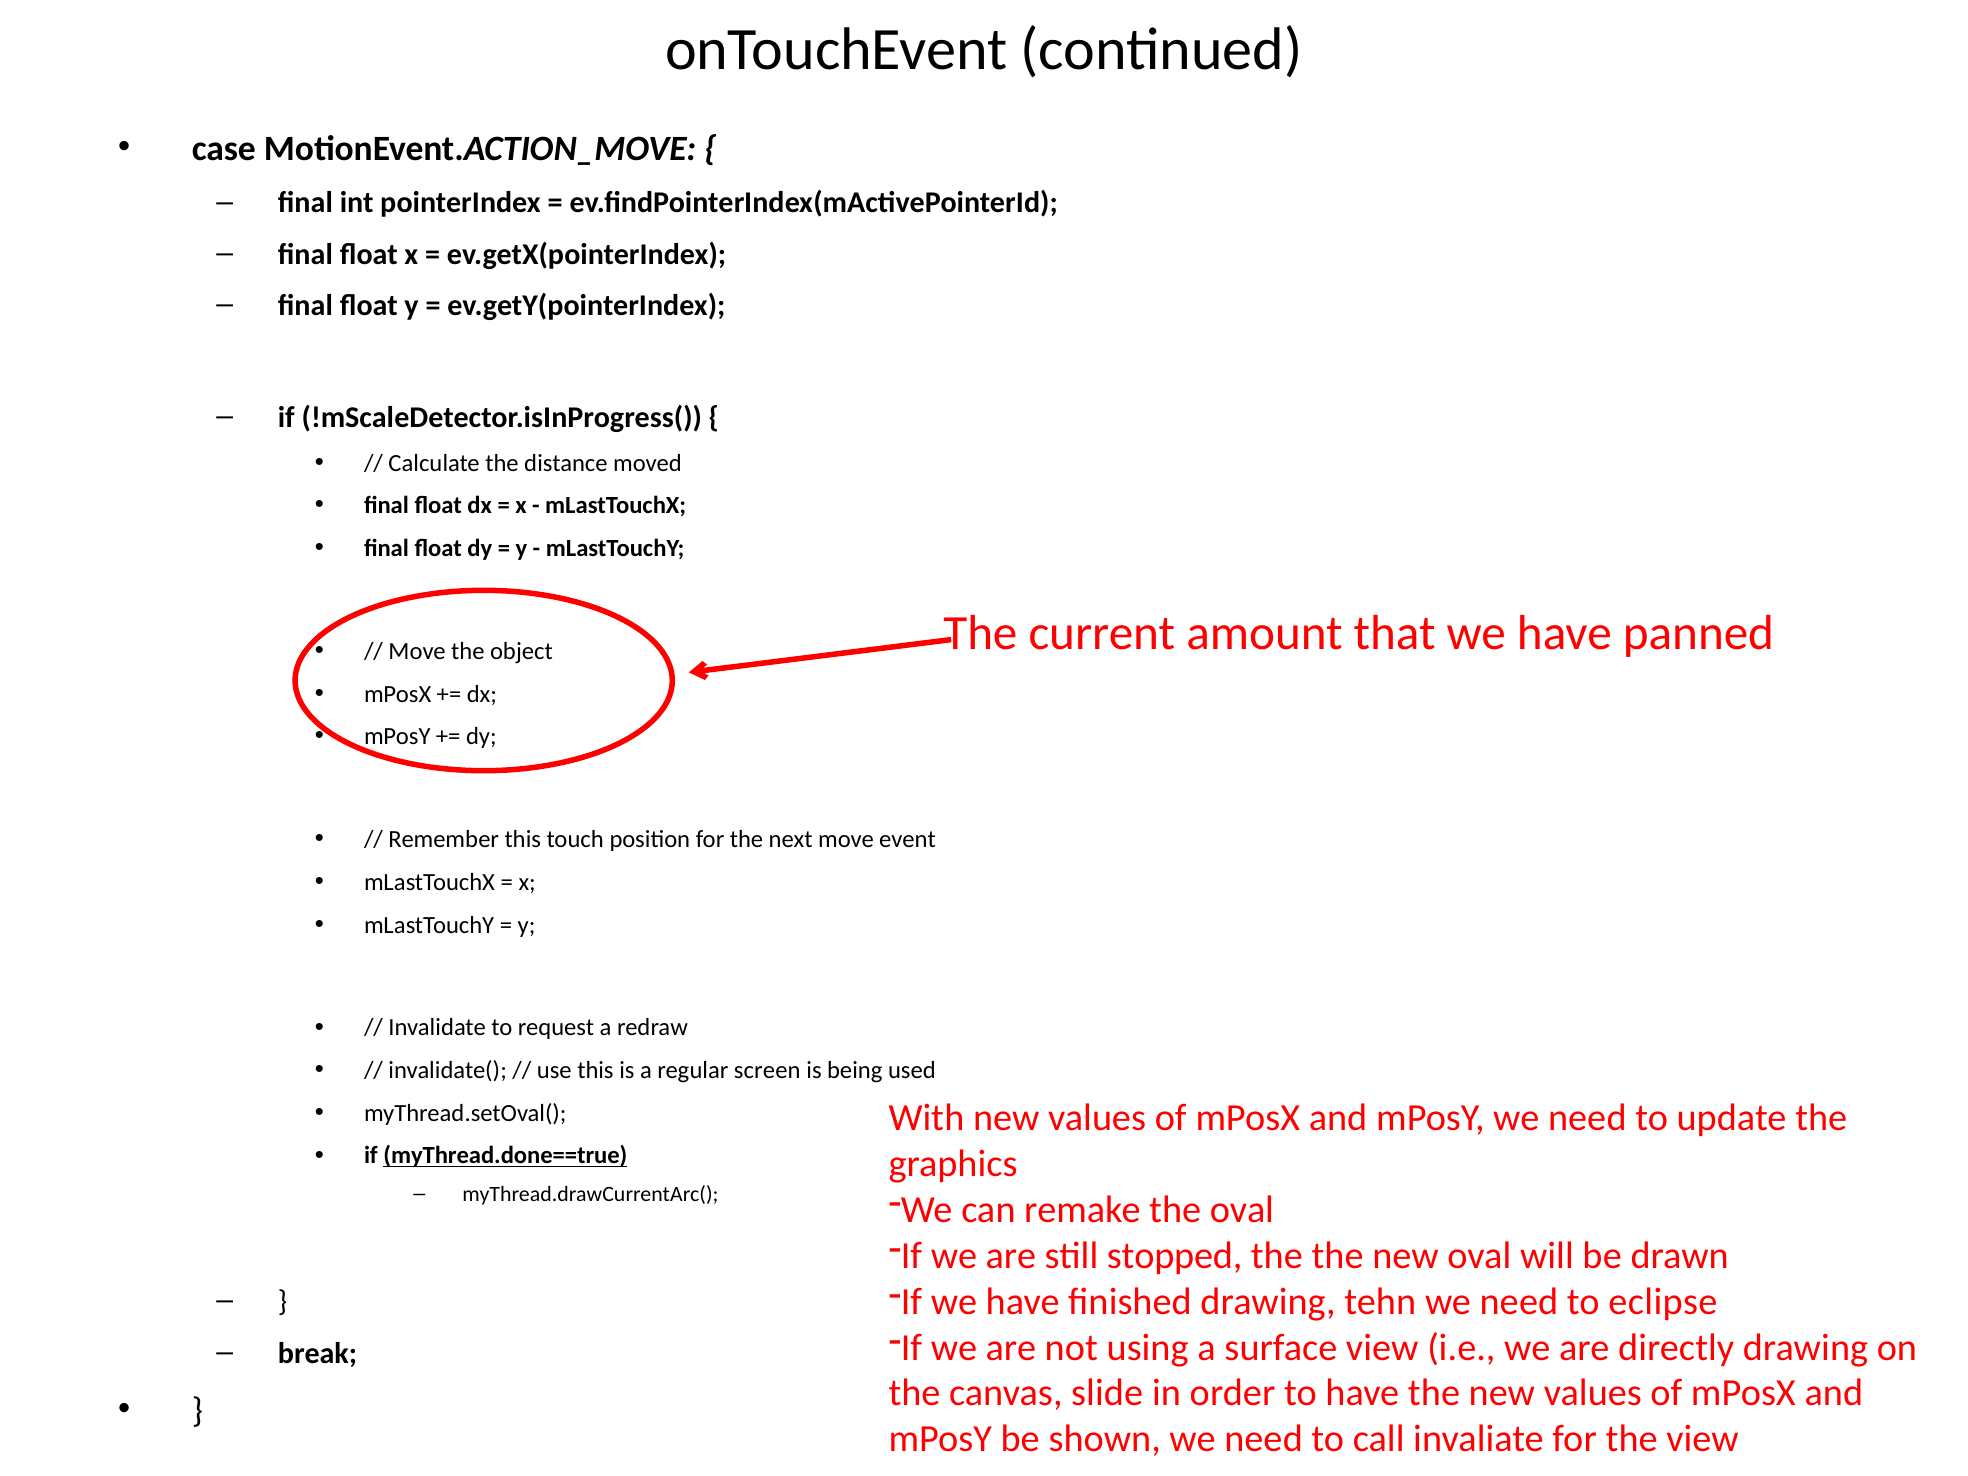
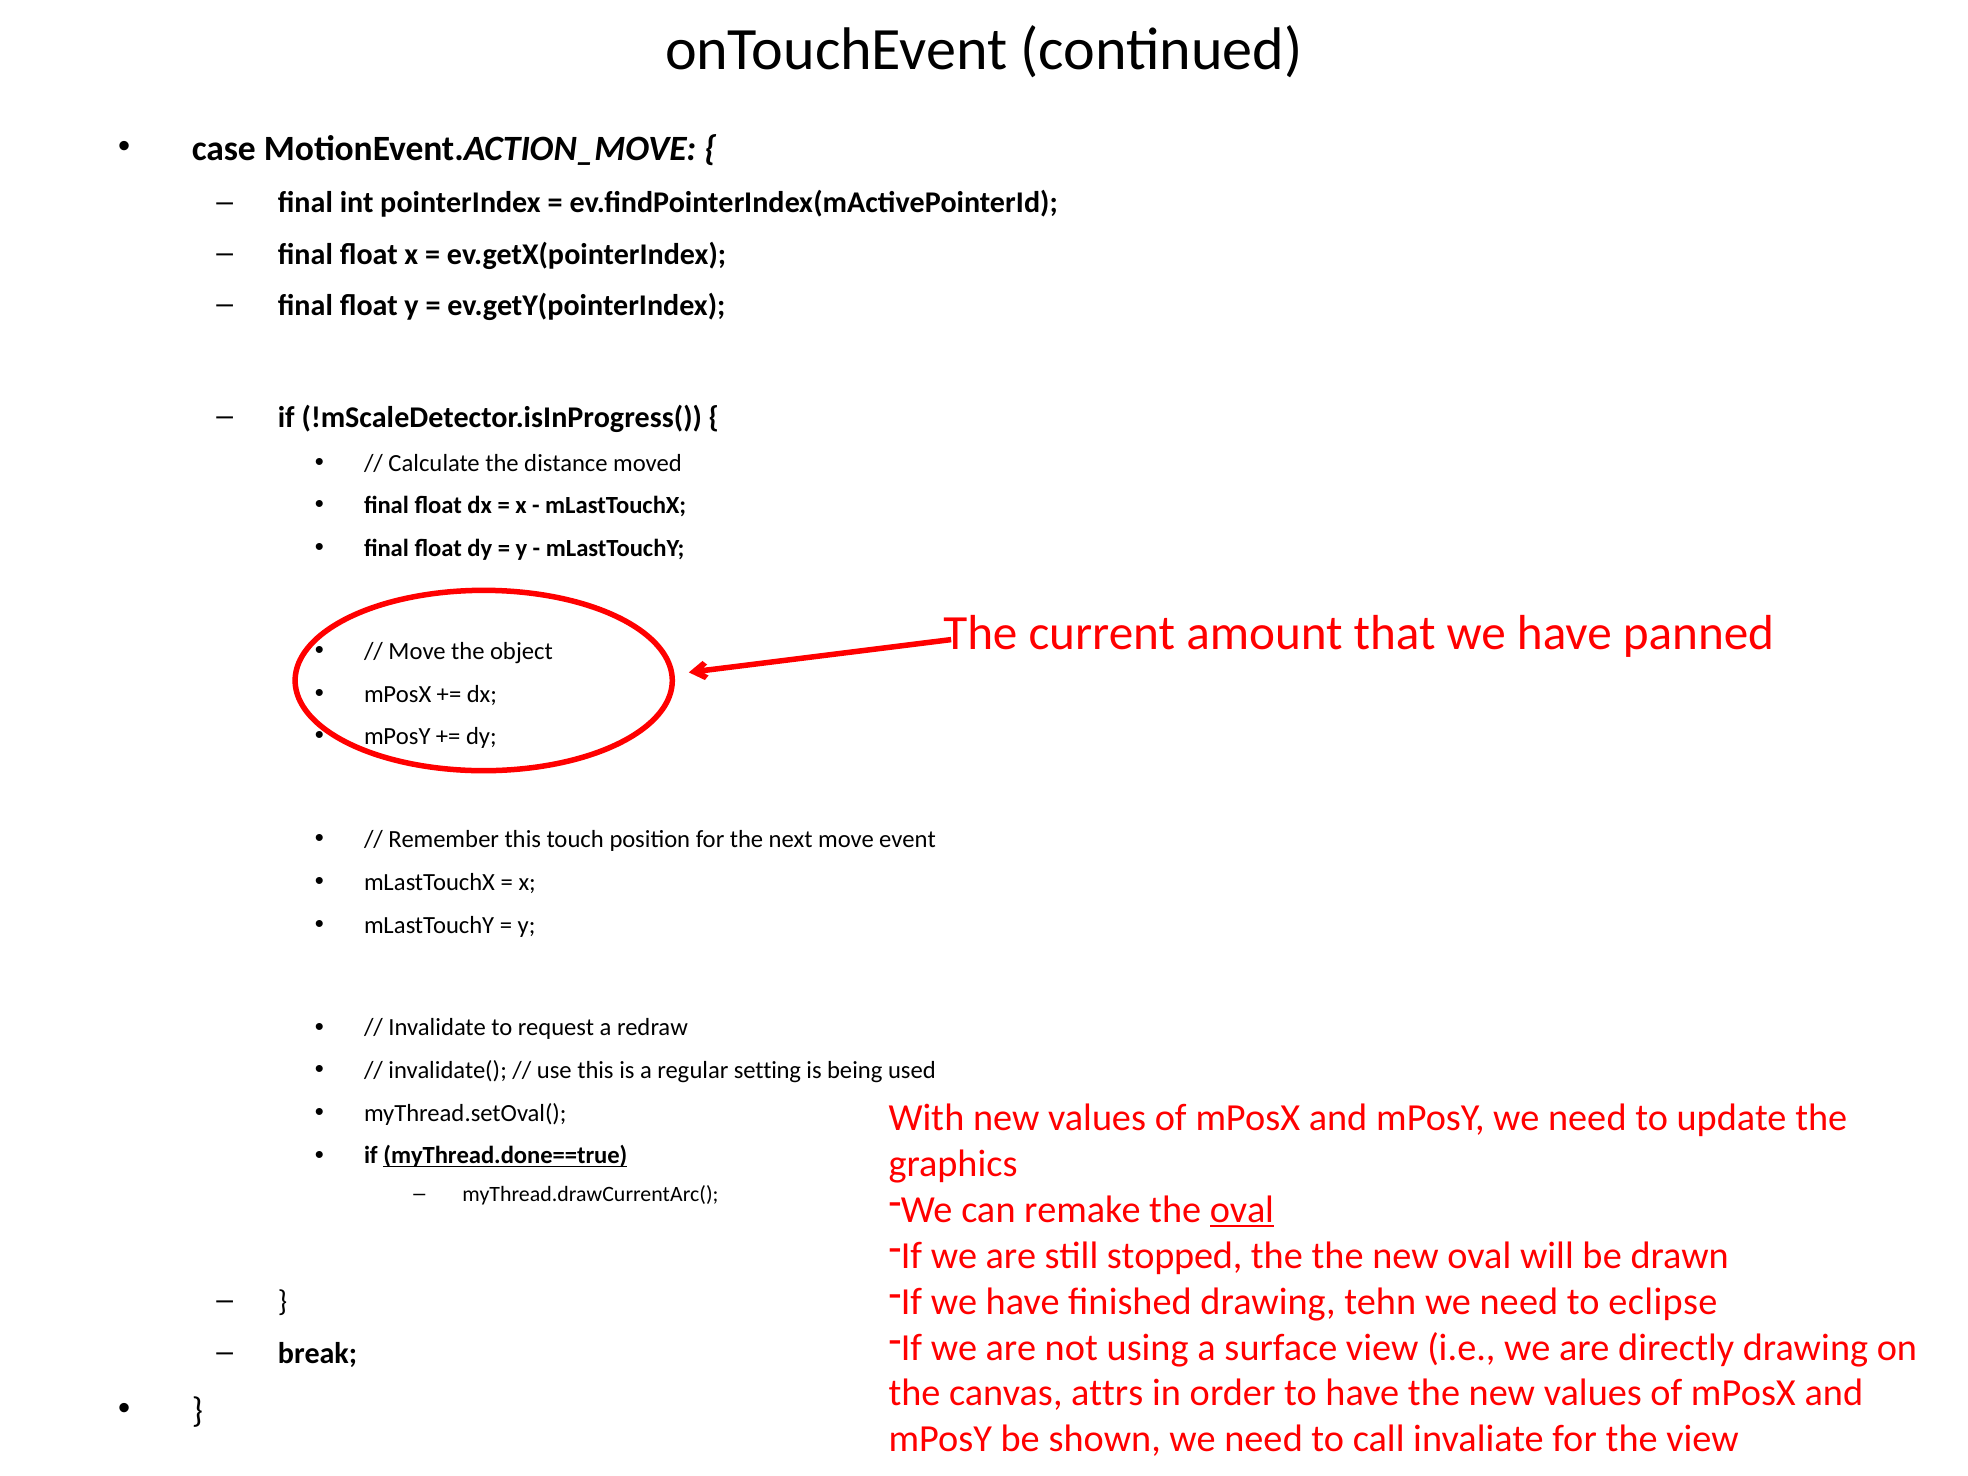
screen: screen -> setting
oval at (1242, 1210) underline: none -> present
slide: slide -> attrs
